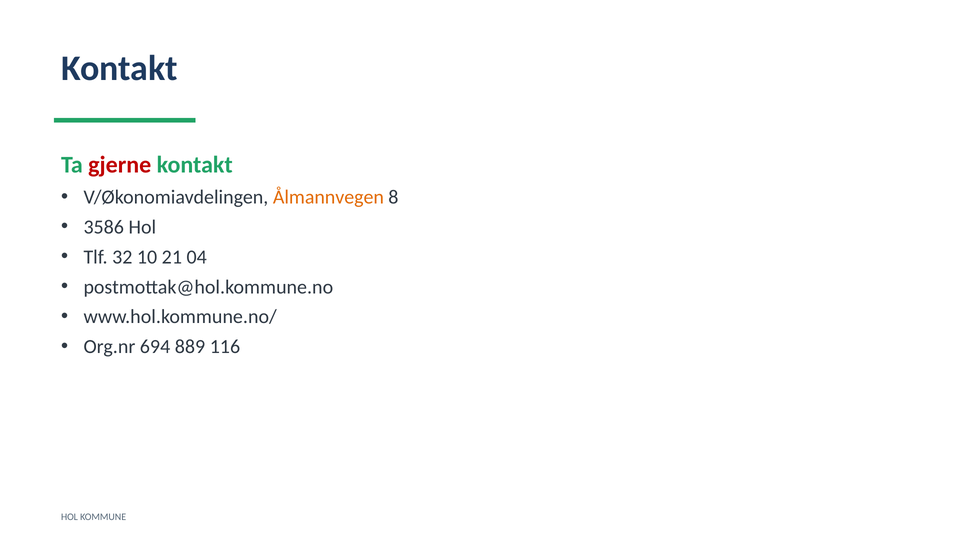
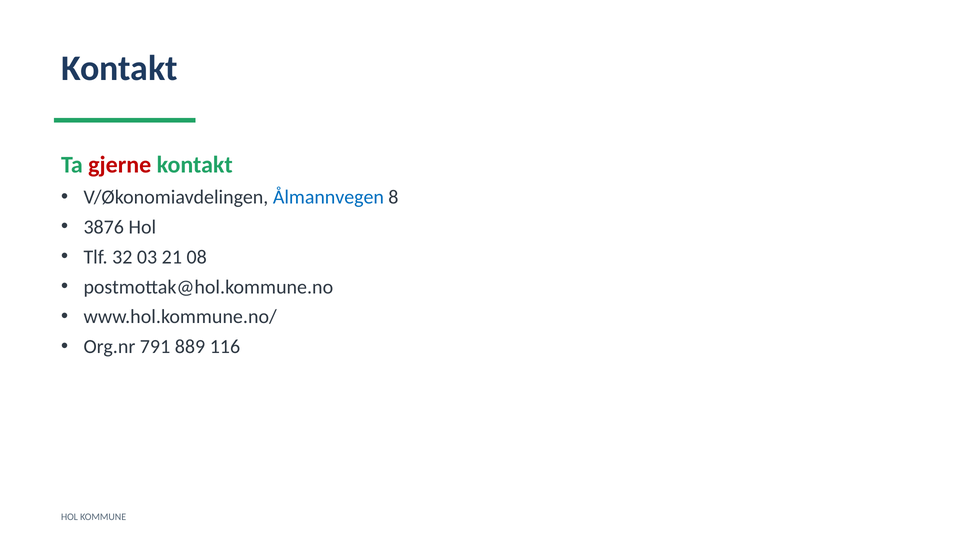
Ålmannvegen colour: orange -> blue
3586: 3586 -> 3876
10: 10 -> 03
04: 04 -> 08
694: 694 -> 791
